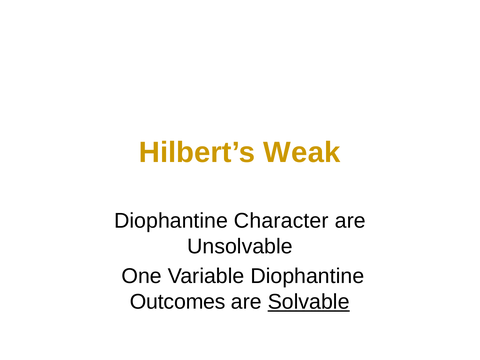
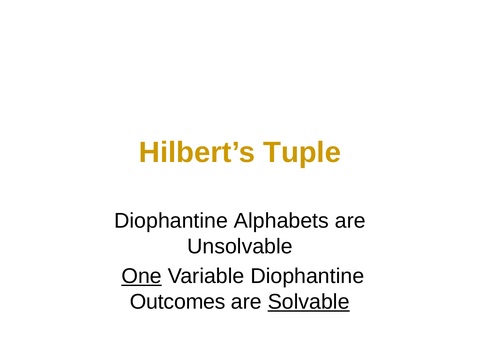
Weak: Weak -> Tuple
Character: Character -> Alphabets
One underline: none -> present
